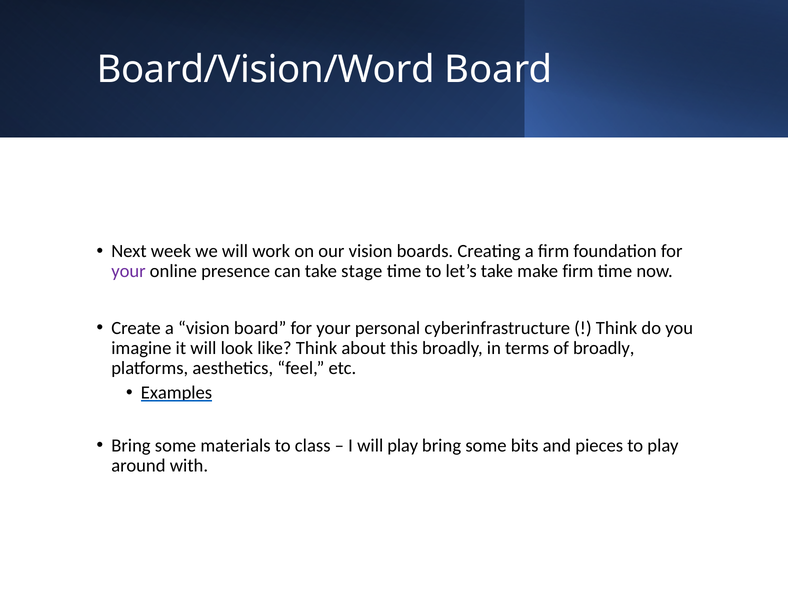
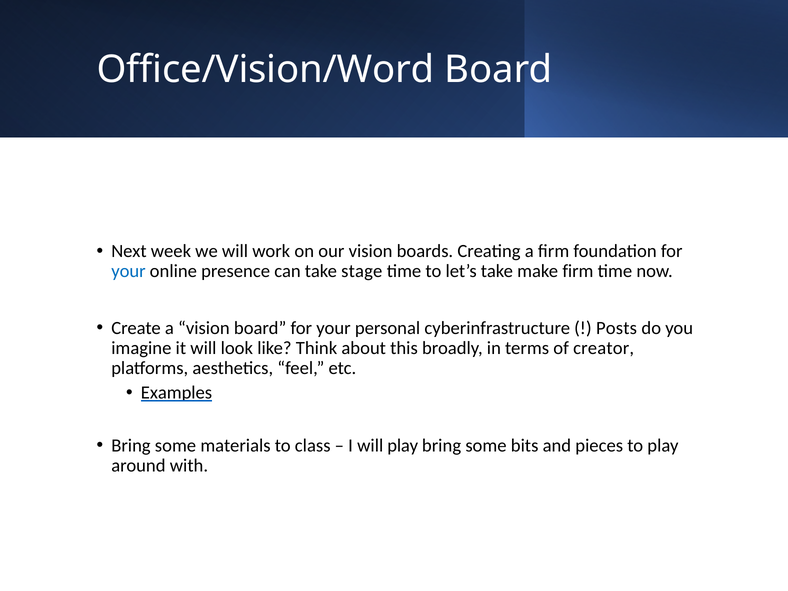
Board/Vision/Word: Board/Vision/Word -> Office/Vision/Word
your at (128, 271) colour: purple -> blue
Think at (617, 328): Think -> Posts
of broadly: broadly -> creator
